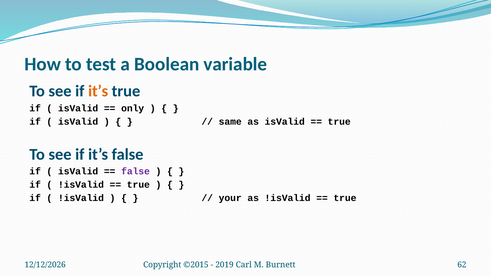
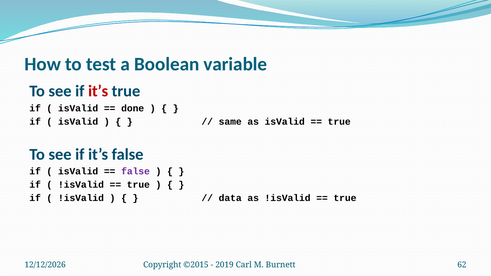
it’s at (98, 91) colour: orange -> red
only: only -> done
your: your -> data
